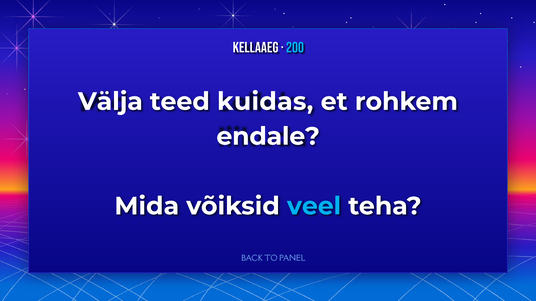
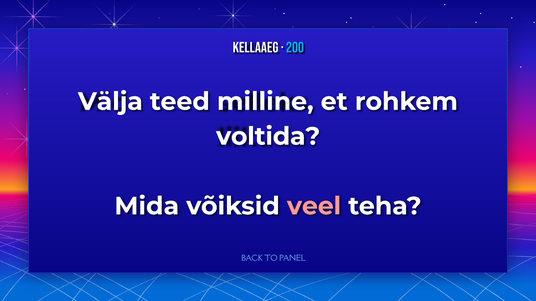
kuidas: kuidas -> milline
endale: endale -> voltida
veel colour: light blue -> pink
